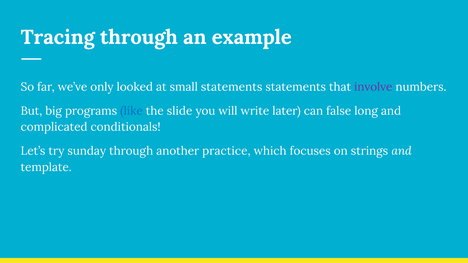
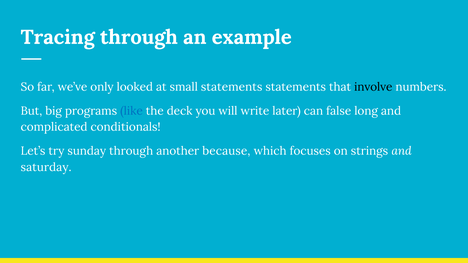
involve colour: purple -> black
slide: slide -> deck
practice: practice -> because
template: template -> saturday
